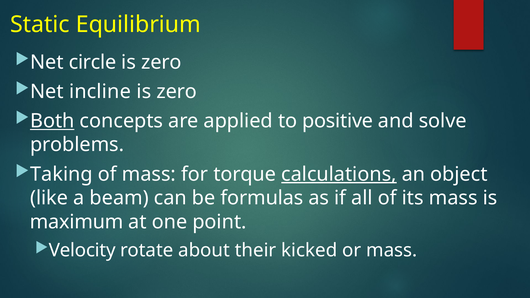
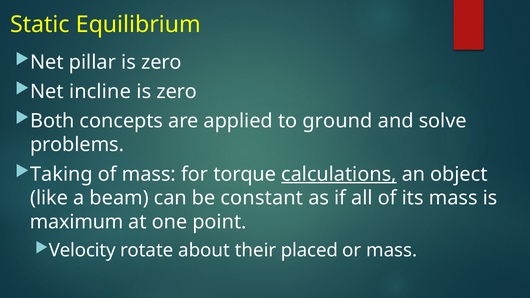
circle: circle -> pillar
Both underline: present -> none
positive: positive -> ground
formulas: formulas -> constant
kicked: kicked -> placed
